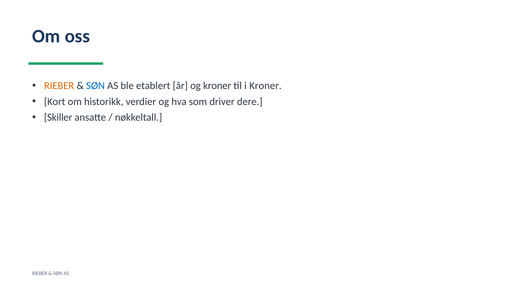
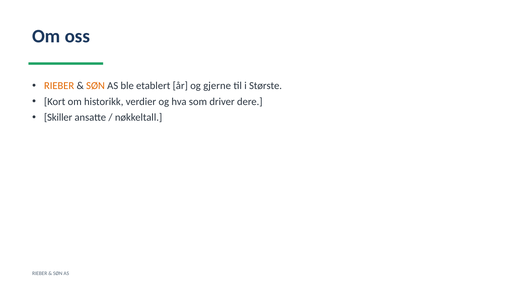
SØN at (95, 86) colour: blue -> orange
og kroner: kroner -> gjerne
i Kroner: Kroner -> Største
